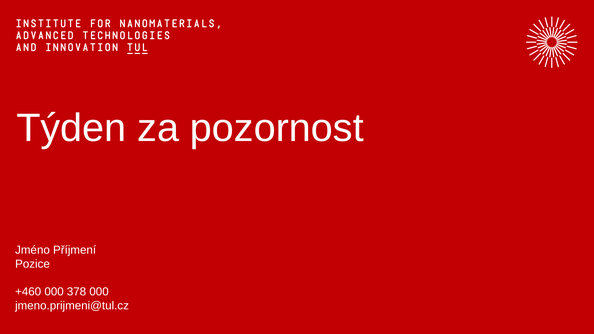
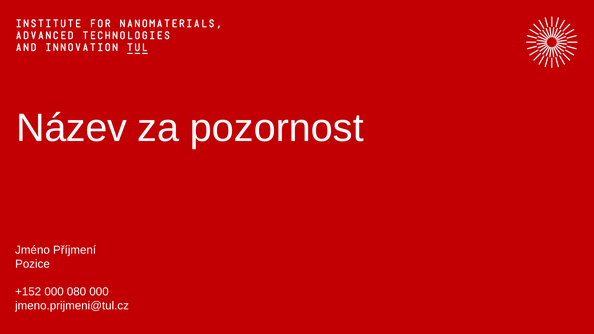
Týden: Týden -> Název
+460: +460 -> +152
378: 378 -> 080
